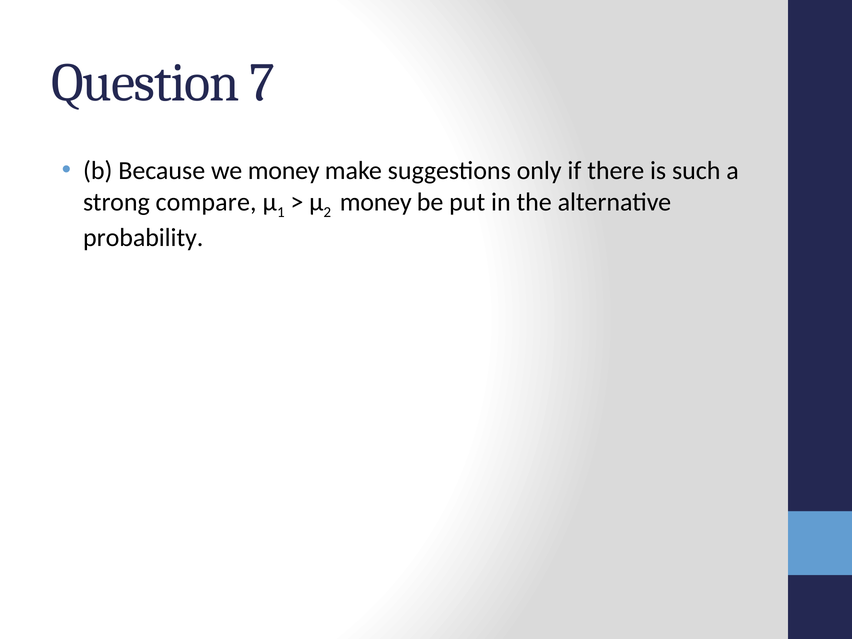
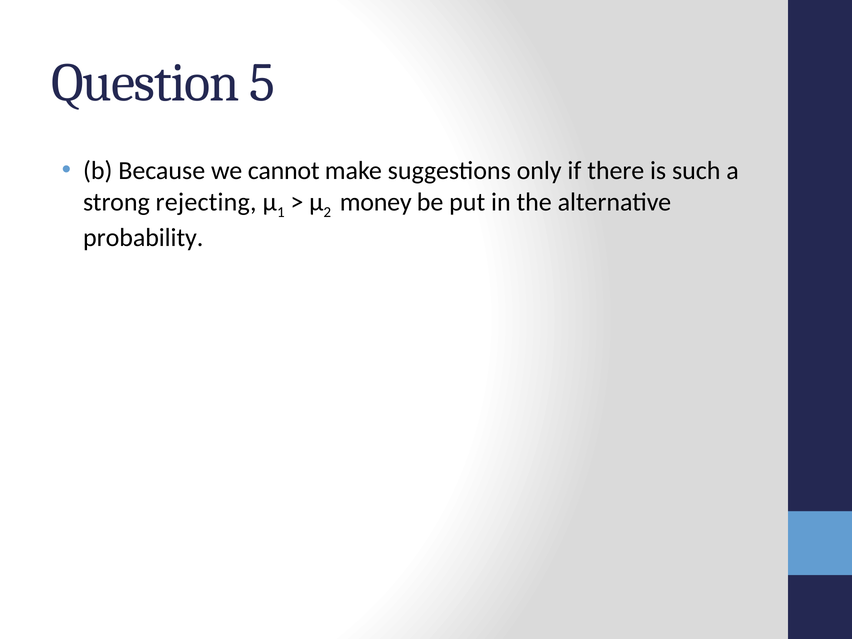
7: 7 -> 5
we money: money -> cannot
compare: compare -> rejecting
